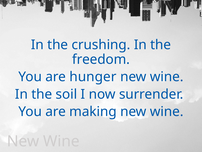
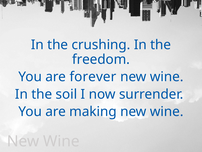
hunger: hunger -> forever
